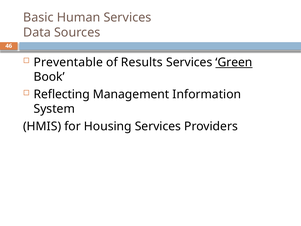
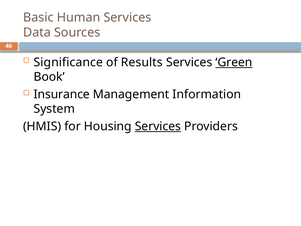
Preventable: Preventable -> Significance
Reflecting: Reflecting -> Insurance
Services at (158, 126) underline: none -> present
